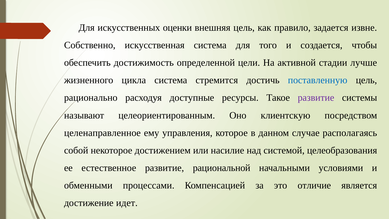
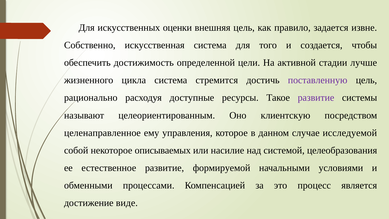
поставленную colour: blue -> purple
располагаясь: располагаясь -> исследуемой
достижением: достижением -> описываемых
рациональной: рациональной -> формируемой
отличие: отличие -> процесс
идет: идет -> виде
